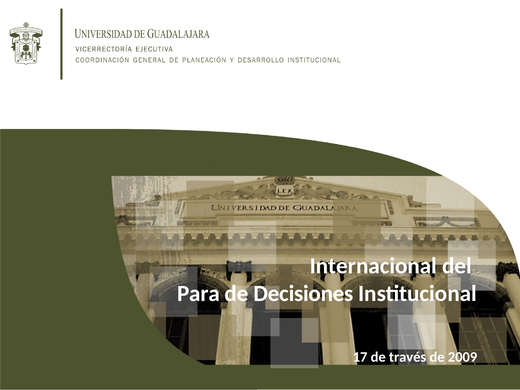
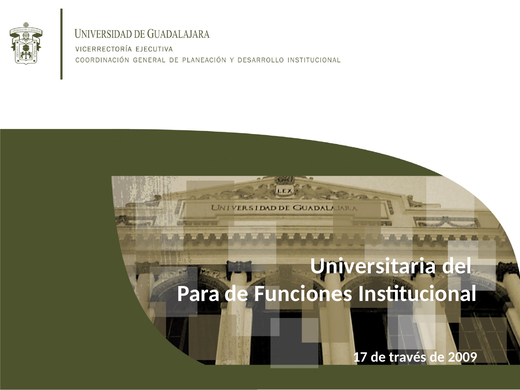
Internacional: Internacional -> Universitaria
Decisiones: Decisiones -> Funciones
